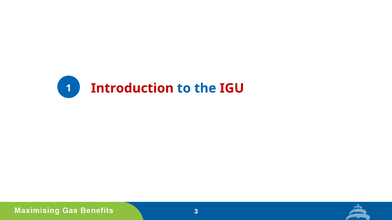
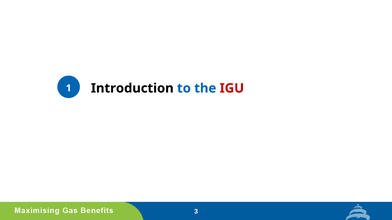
Introduction colour: red -> black
